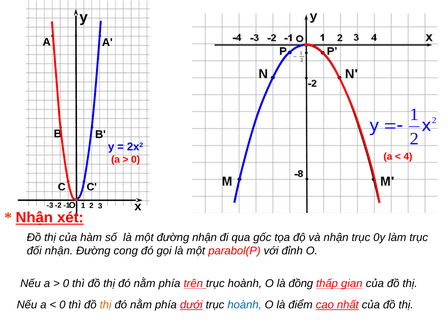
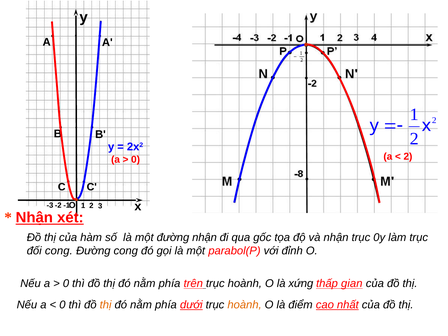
4 at (408, 157): 4 -> 2
đối nhận: nhận -> cong
đồng: đồng -> xứng
hoành at (245, 305) colour: blue -> orange
